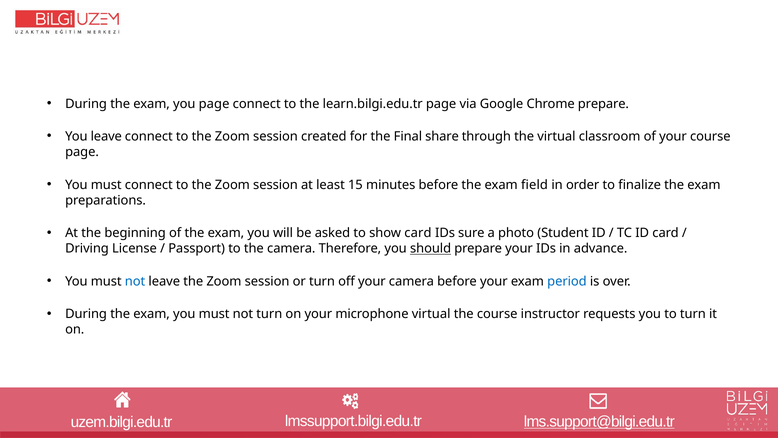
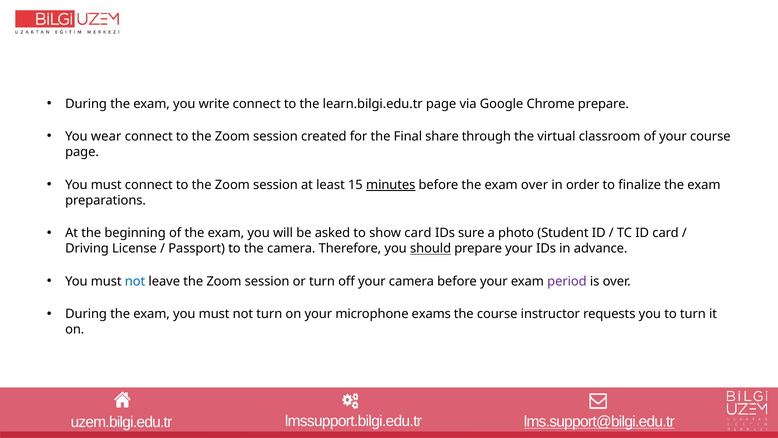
you page: page -> write
You leave: leave -> wear
minutes underline: none -> present
exam field: field -> over
period colour: blue -> purple
microphone virtual: virtual -> exams
